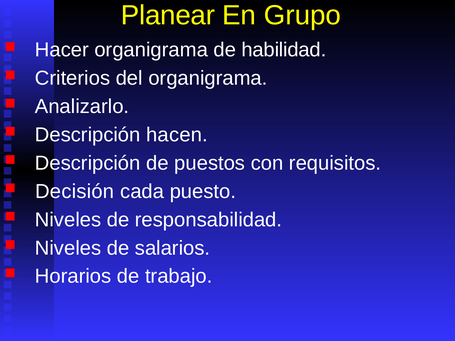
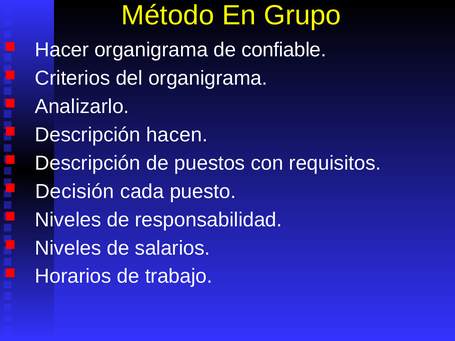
Planear: Planear -> Método
habilidad: habilidad -> confiable
